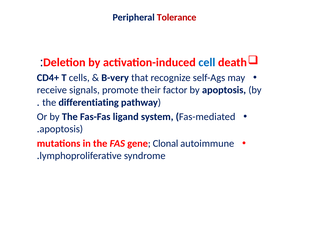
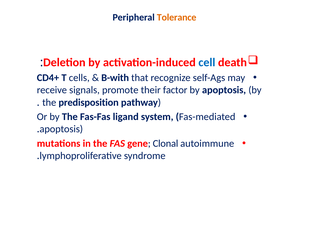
Tolerance colour: red -> orange
B-very: B-very -> B-with
differentiating: differentiating -> predisposition
